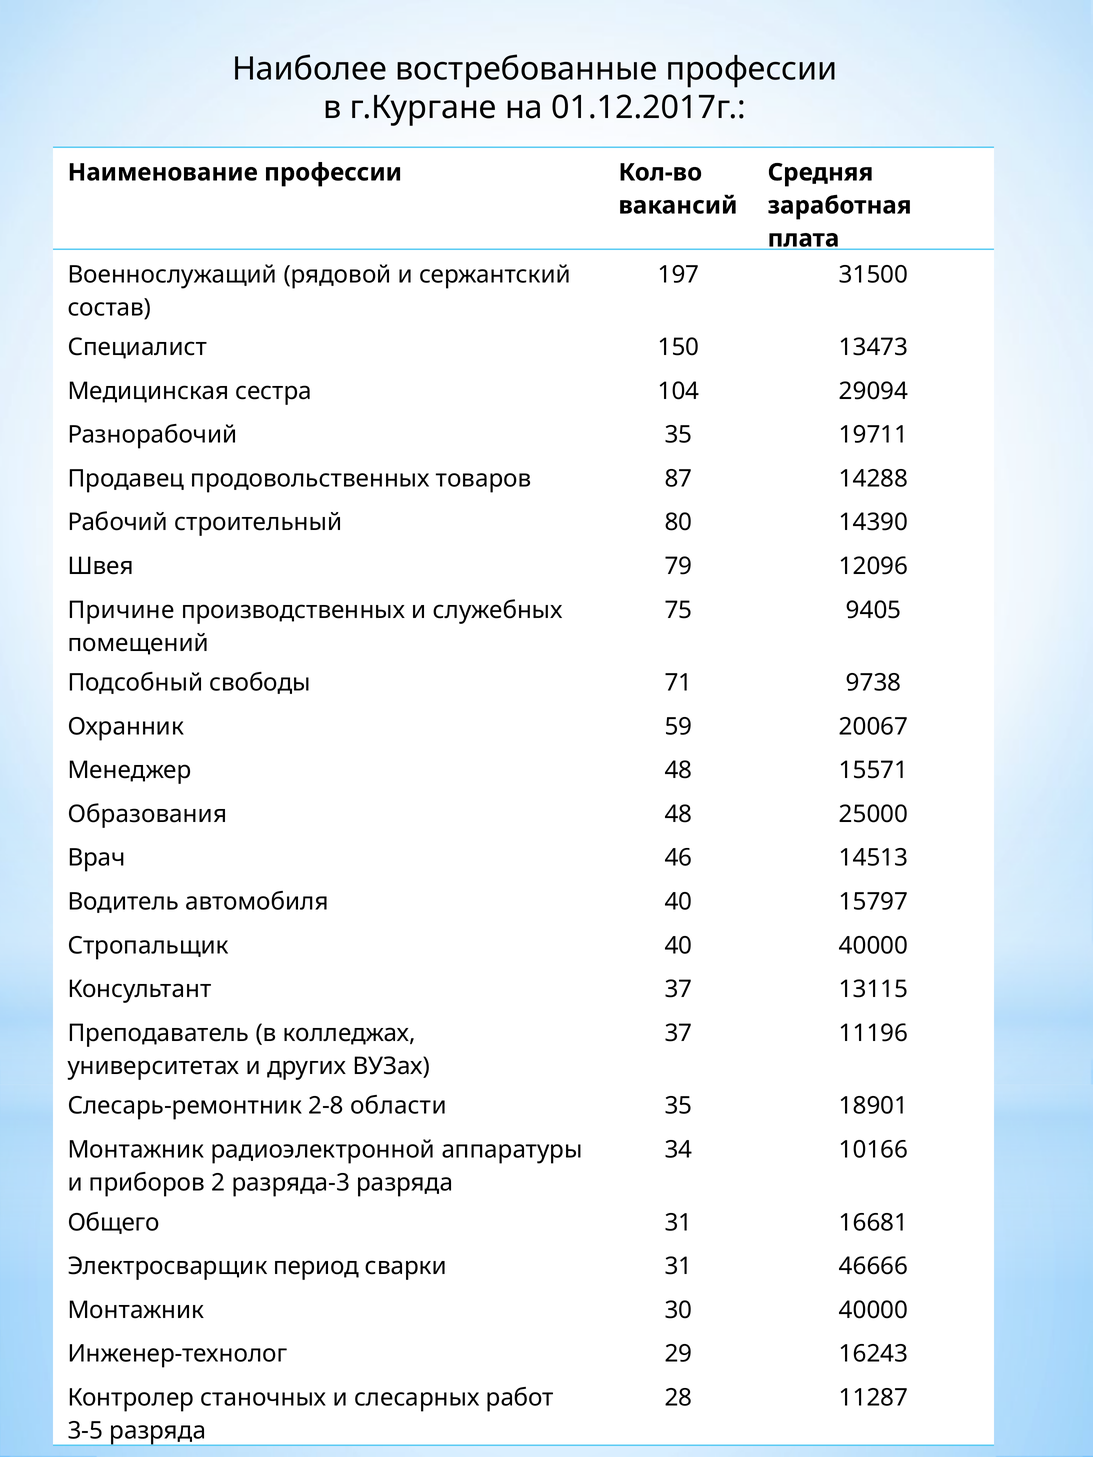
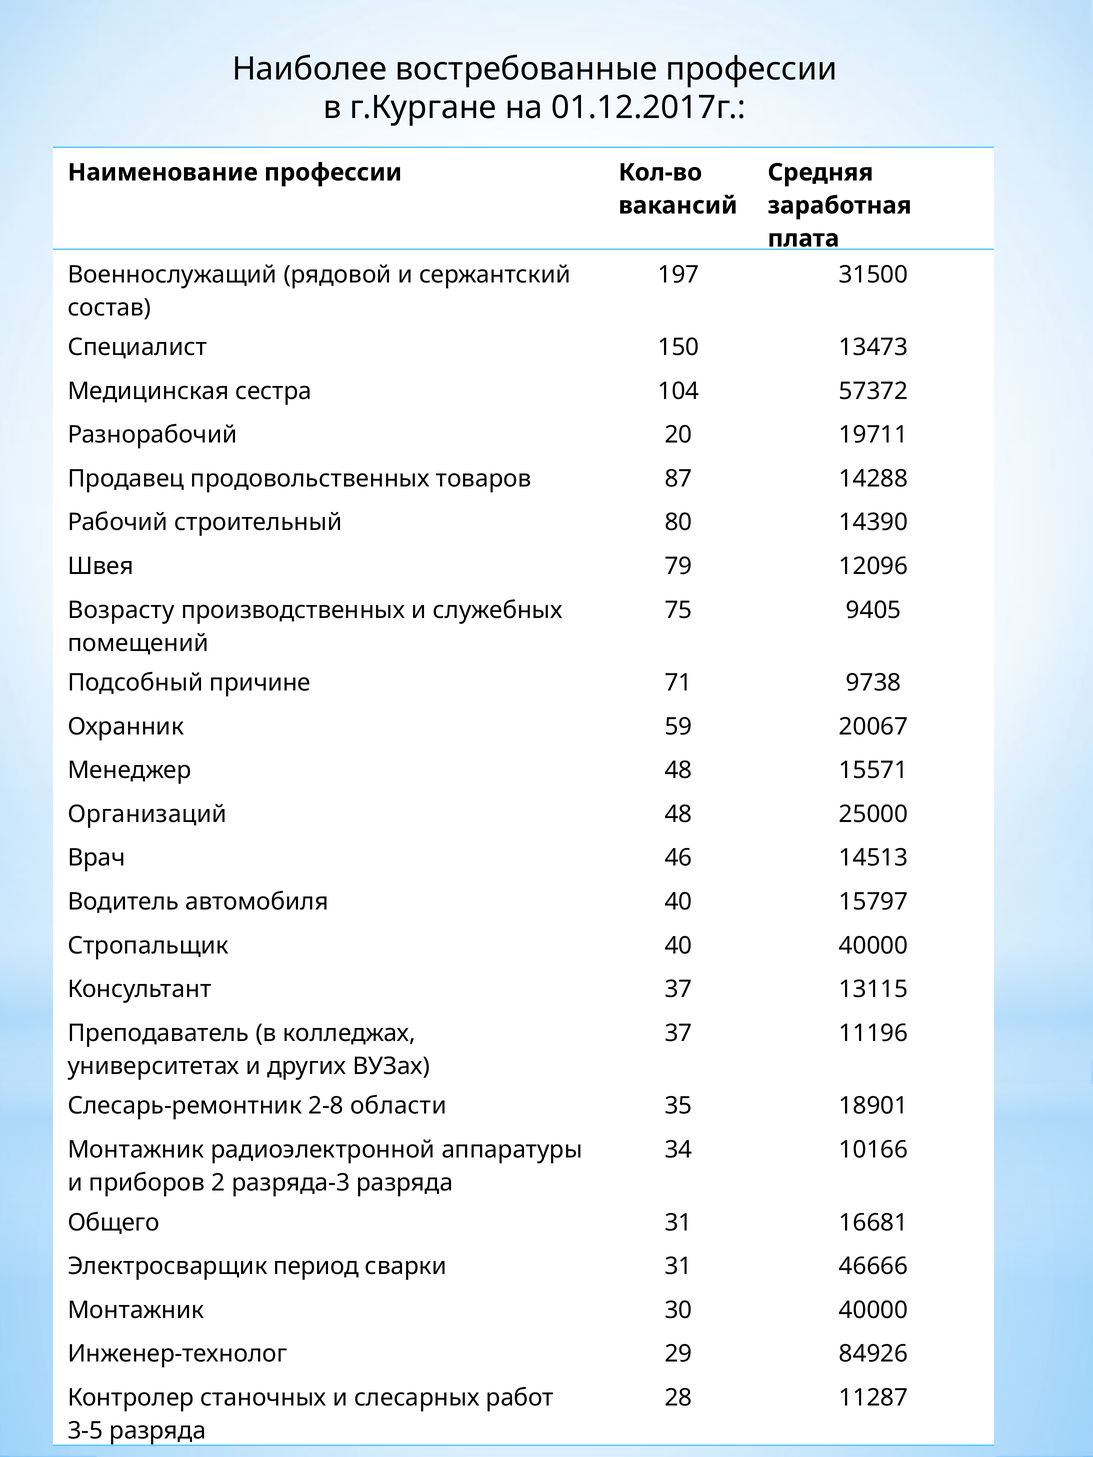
29094: 29094 -> 57372
Разнорабочий 35: 35 -> 20
Причине: Причине -> Возрасту
свободы: свободы -> причине
Образования: Образования -> Организаций
16243: 16243 -> 84926
